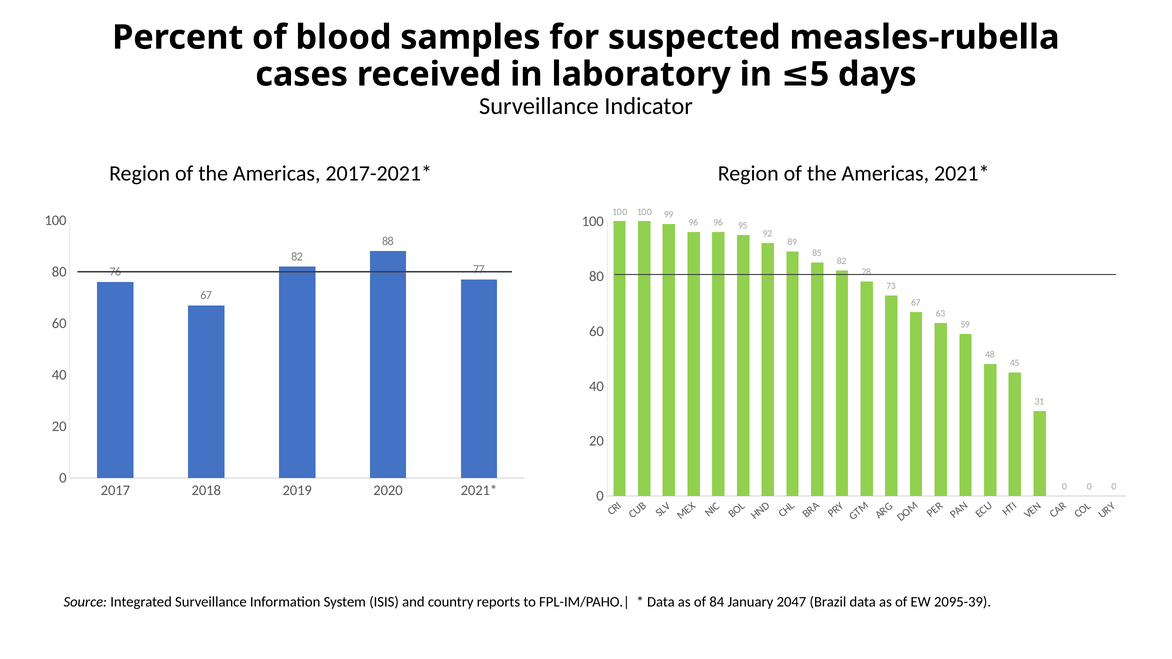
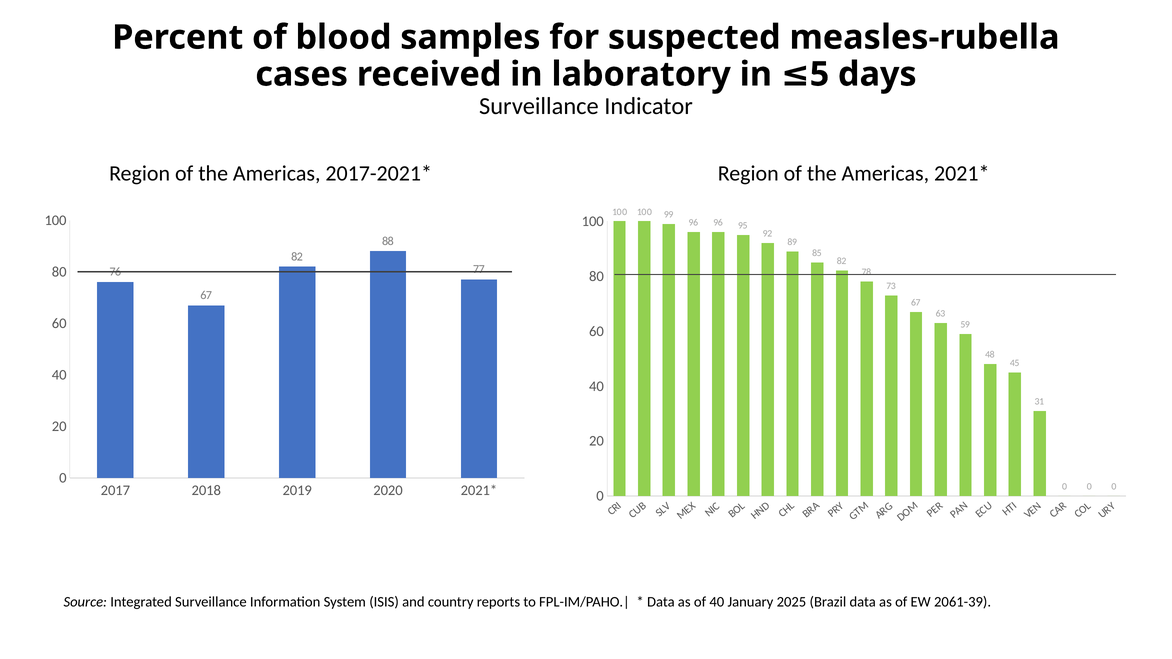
of 84: 84 -> 40
2047: 2047 -> 2025
2095-39: 2095-39 -> 2061-39
